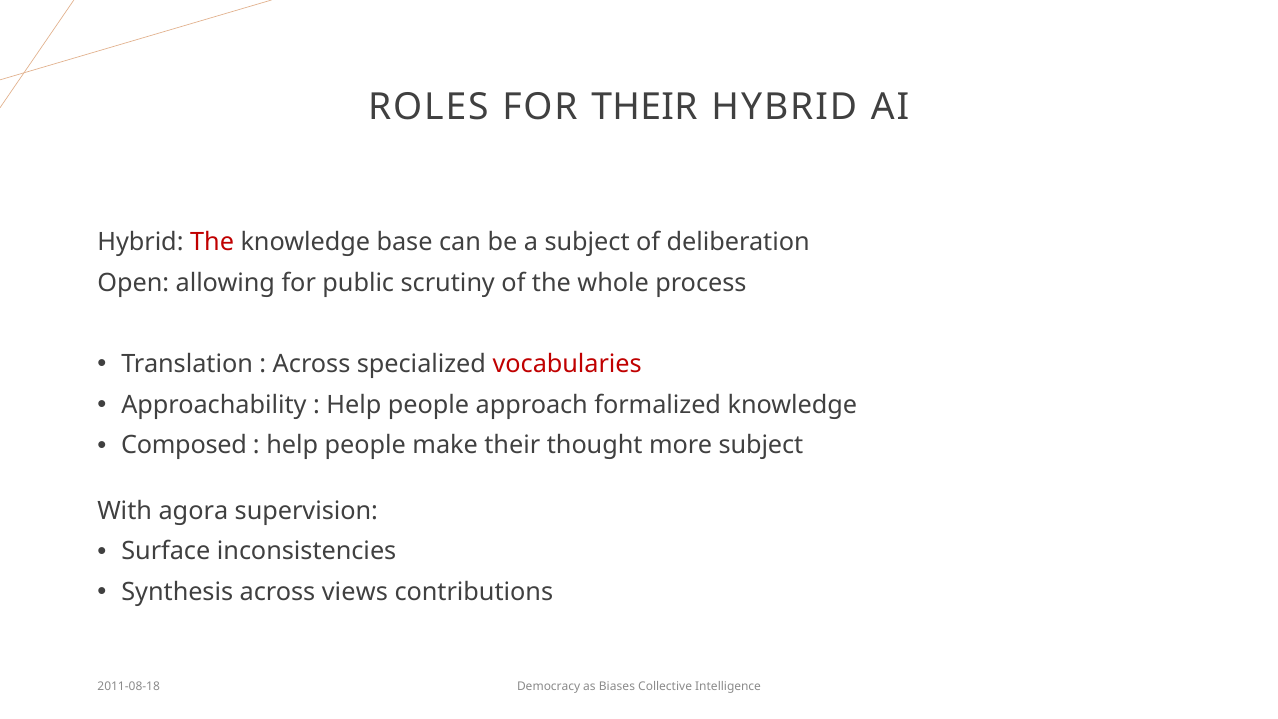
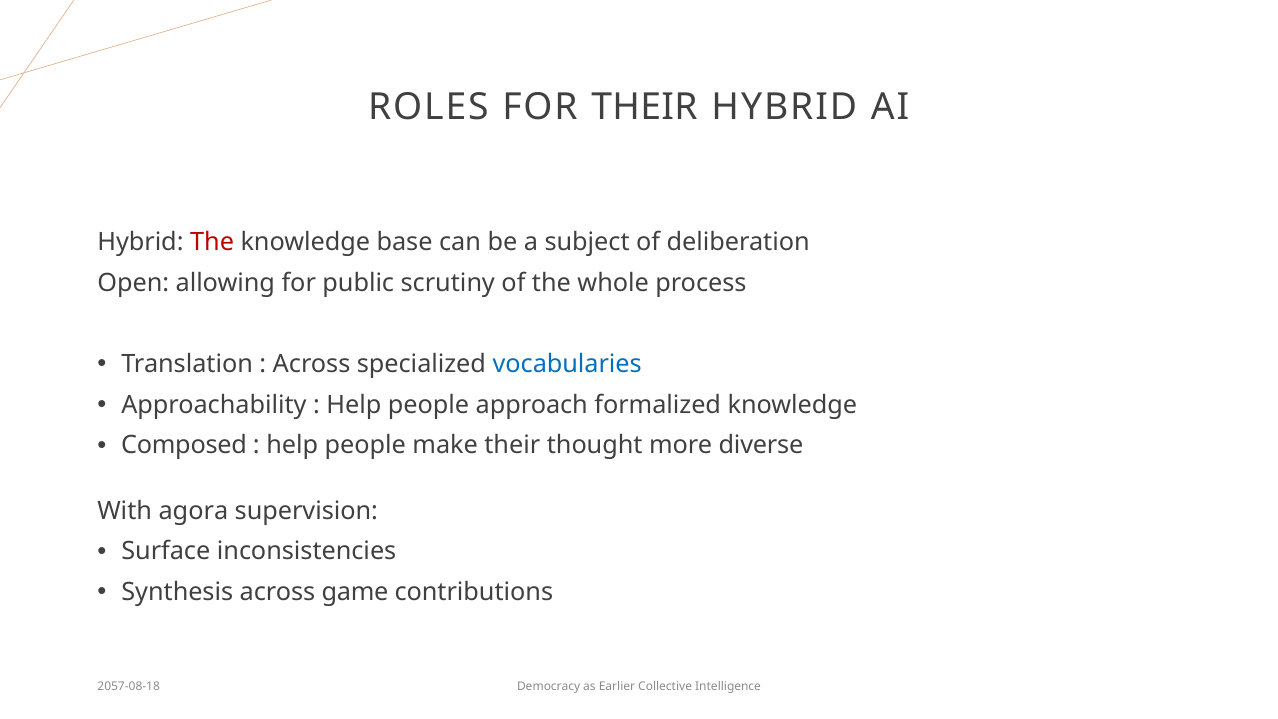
vocabularies colour: red -> blue
more subject: subject -> diverse
views: views -> game
2011-08-18: 2011-08-18 -> 2057-08-18
Biases: Biases -> Earlier
